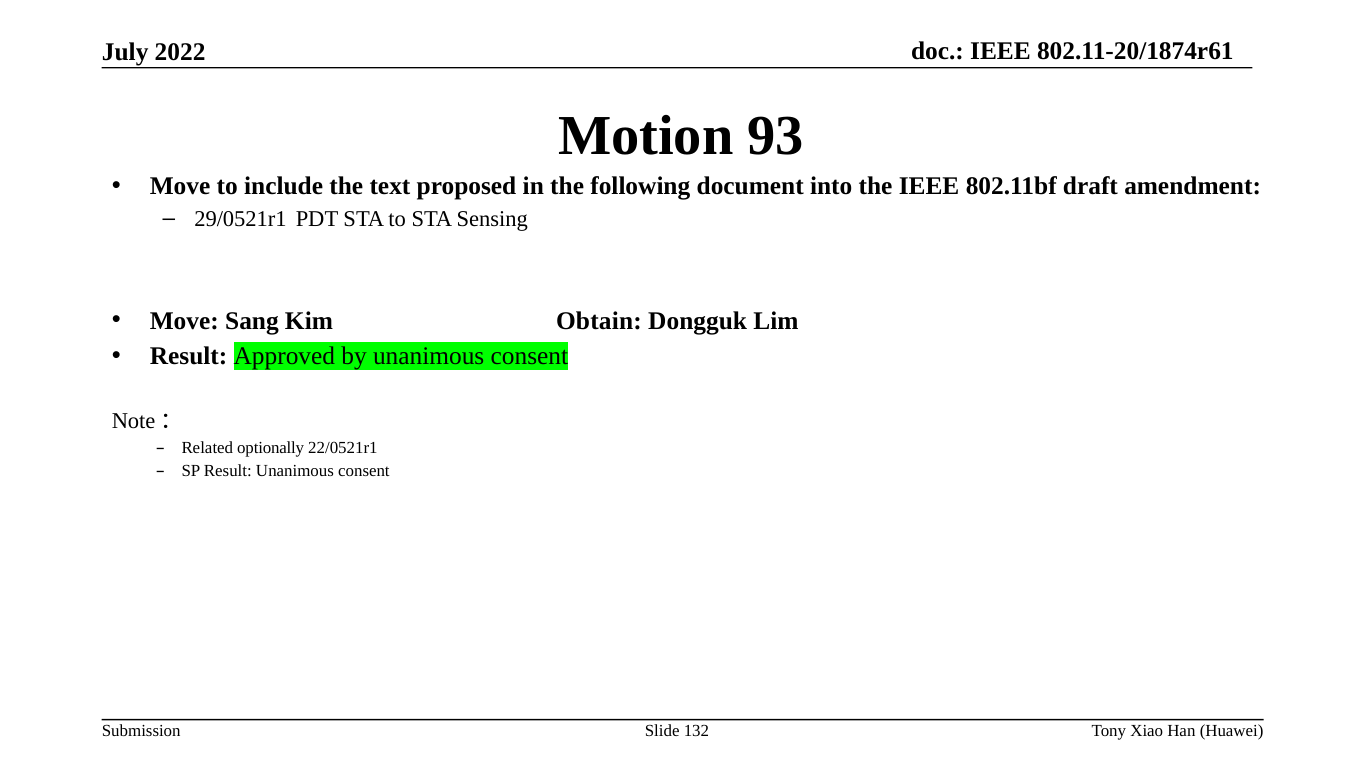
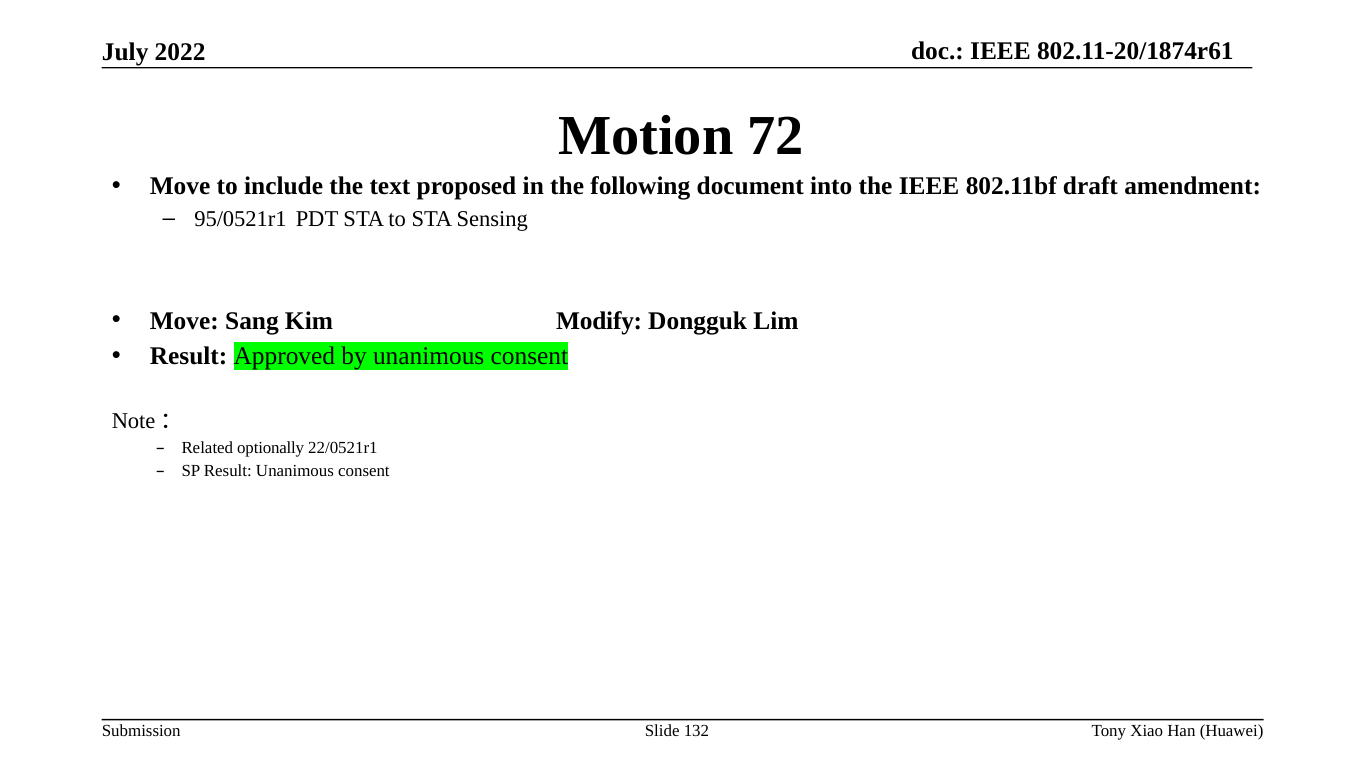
93: 93 -> 72
29/0521r1: 29/0521r1 -> 95/0521r1
Obtain: Obtain -> Modify
